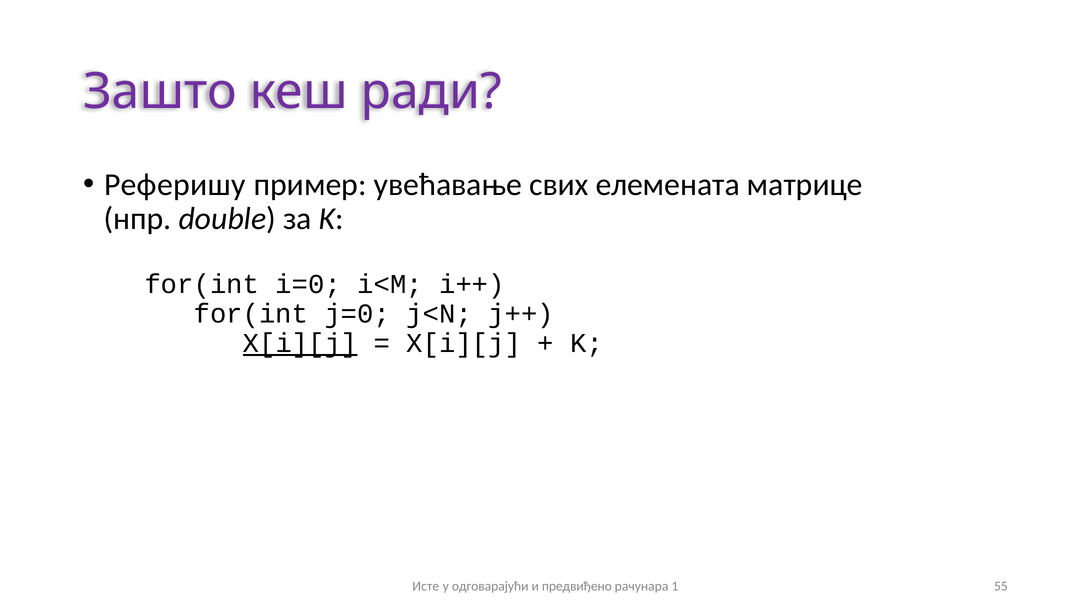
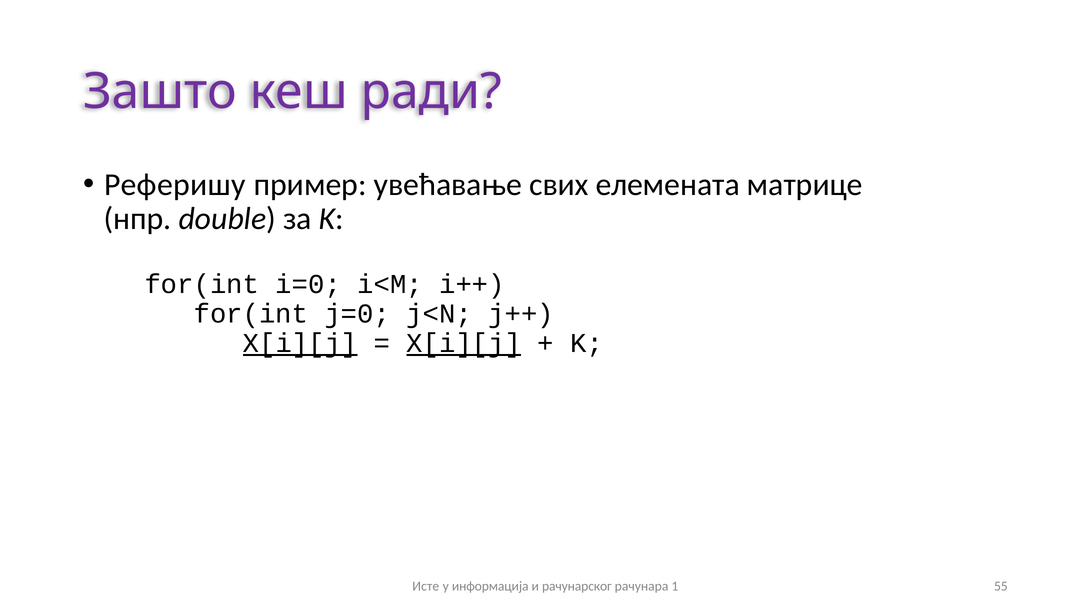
X[i][j at (464, 343) underline: none -> present
одговарајући: одговарајући -> информација
предвиђено: предвиђено -> рачунарског
